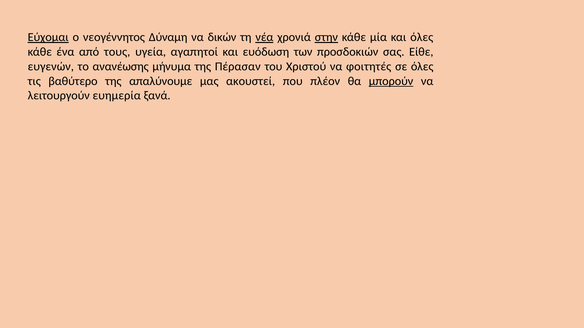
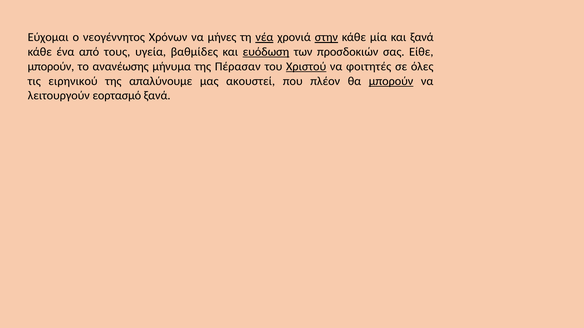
Εύχομαι underline: present -> none
Δύναμη: Δύναμη -> Χρόνων
δικών: δικών -> μήνες
και όλες: όλες -> ξανά
αγαπητοί: αγαπητοί -> βαθμίδες
ευόδωση underline: none -> present
ευγενών at (51, 67): ευγενών -> μπορούν
Χριστού underline: none -> present
βαθύτερο: βαθύτερο -> ειρηνικού
ευημερία: ευημερία -> εορτασμό
